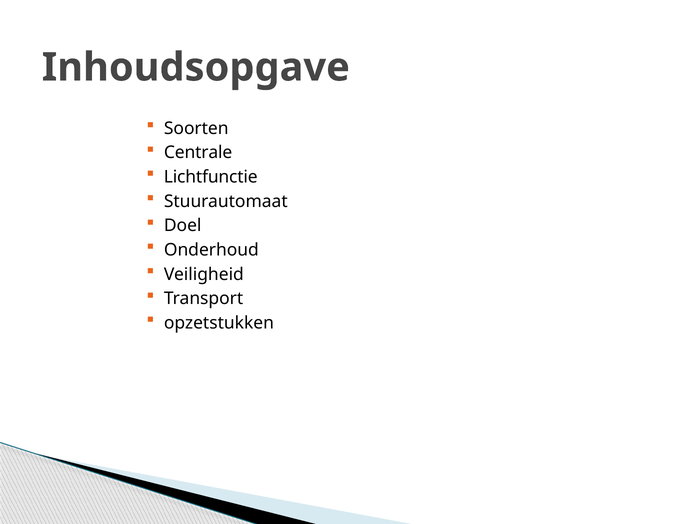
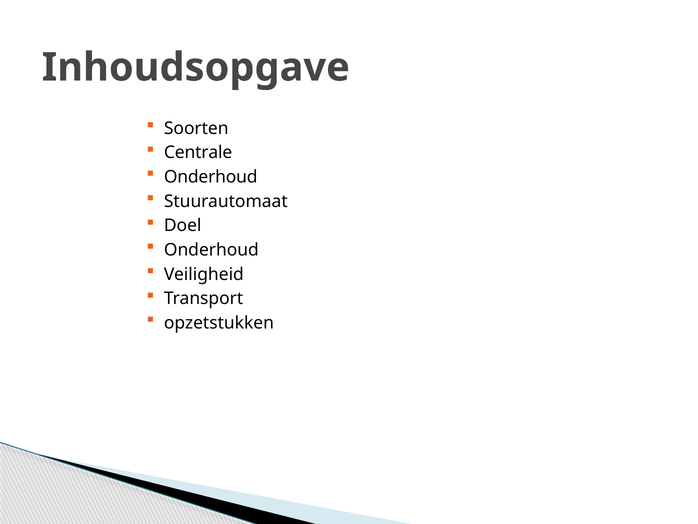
Lichtfunctie at (211, 177): Lichtfunctie -> Onderhoud
